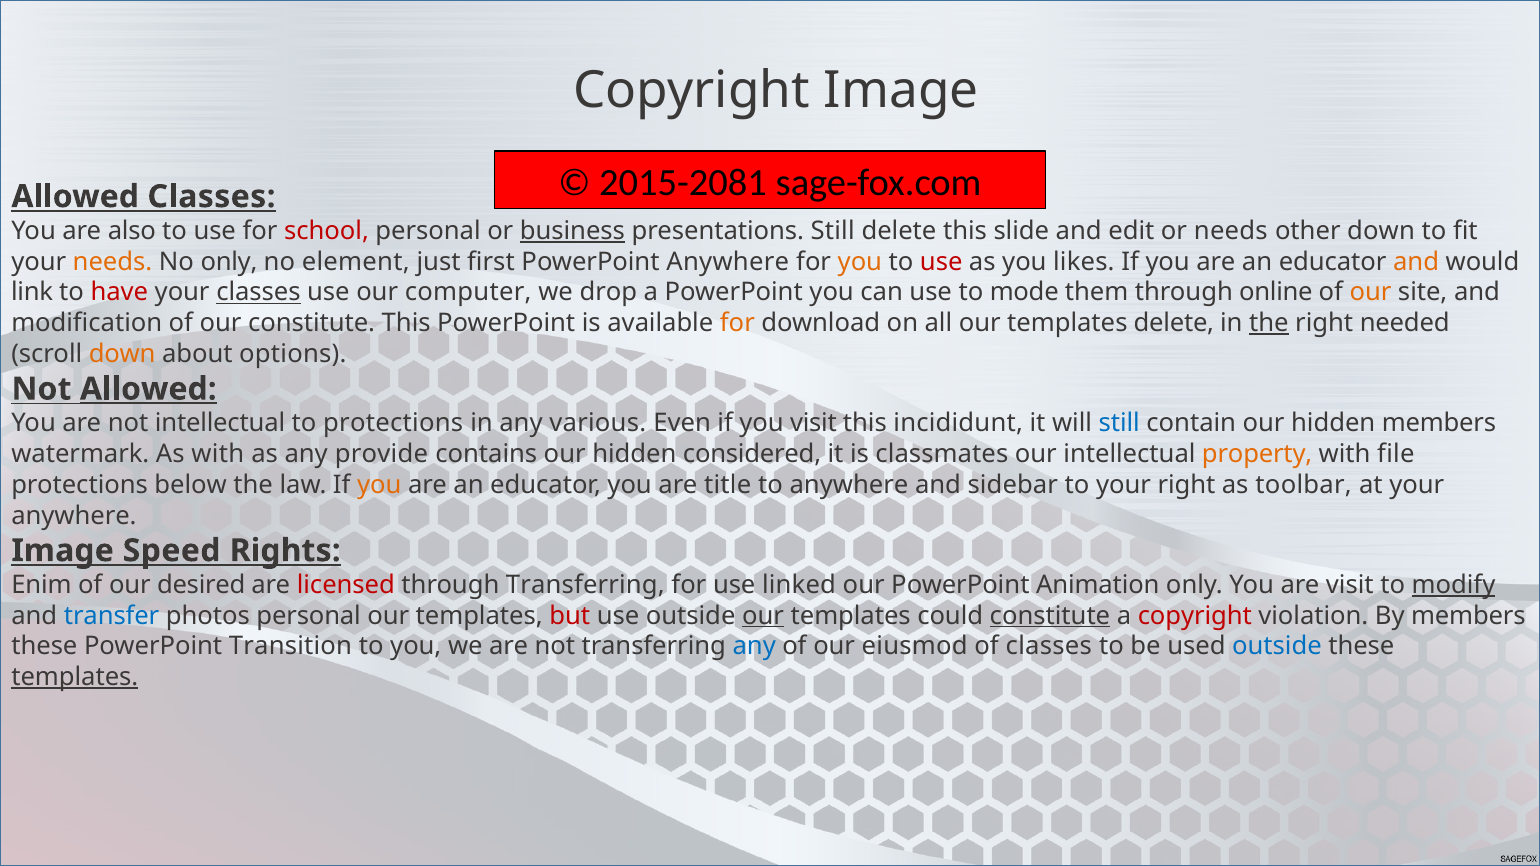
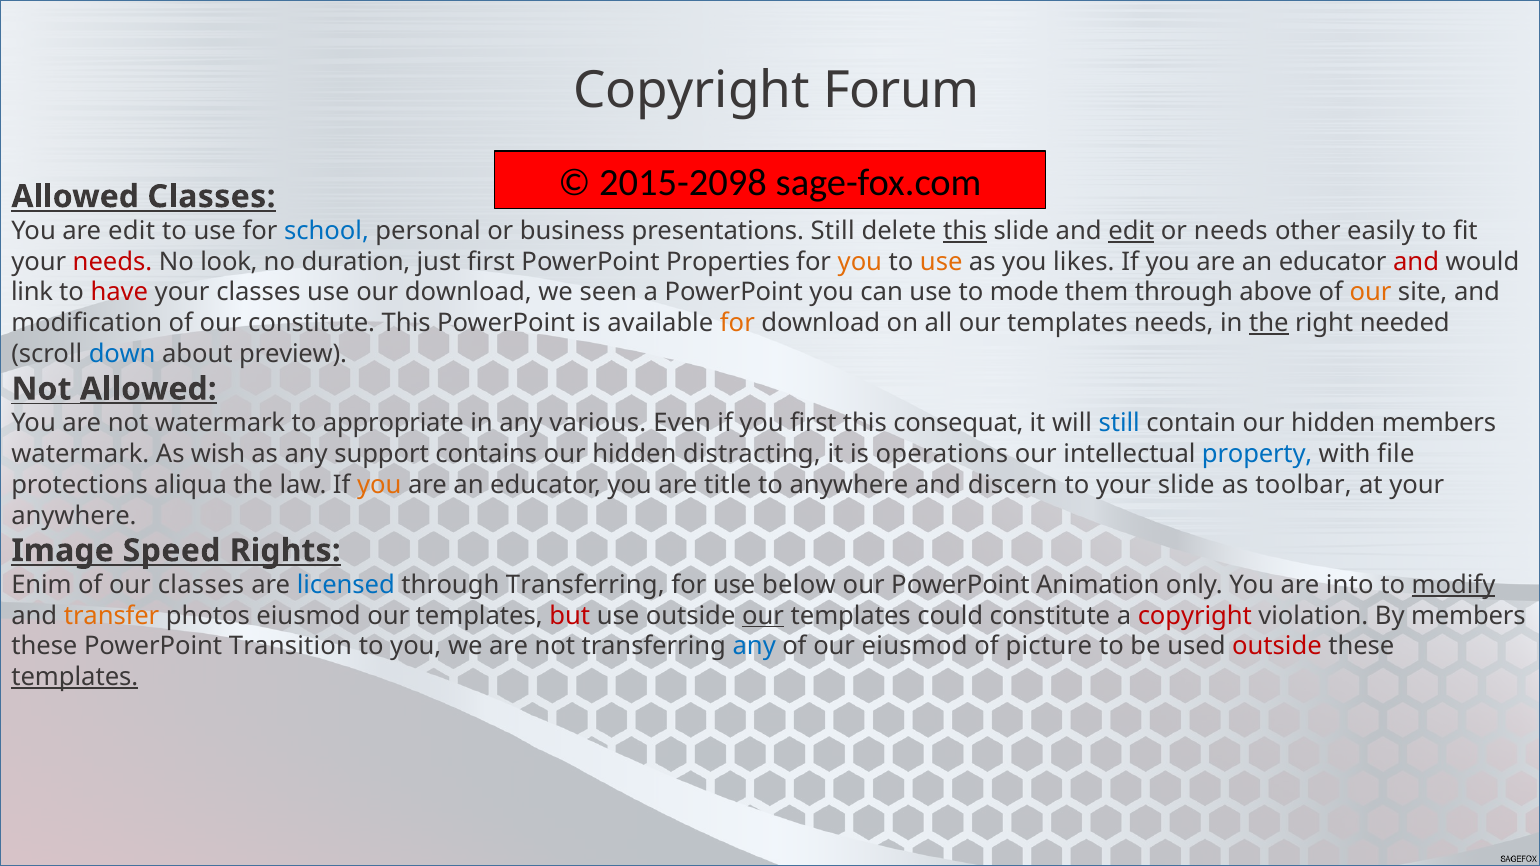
Copyright Image: Image -> Forum
2015-2081: 2015-2081 -> 2015-2098
are also: also -> edit
school colour: red -> blue
business underline: present -> none
this at (965, 231) underline: none -> present
edit at (1131, 231) underline: none -> present
other down: down -> easily
needs at (112, 262) colour: orange -> red
No only: only -> look
element: element -> duration
PowerPoint Anywhere: Anywhere -> Properties
use at (941, 262) colour: red -> orange
and at (1416, 262) colour: orange -> red
classes at (258, 292) underline: present -> none
our computer: computer -> download
drop: drop -> seen
online: online -> above
templates delete: delete -> needs
down at (122, 354) colour: orange -> blue
options: options -> preview
not intellectual: intellectual -> watermark
to protections: protections -> appropriate
you visit: visit -> first
incididunt: incididunt -> consequat
As with: with -> wish
provide: provide -> support
considered: considered -> distracting
classmates: classmates -> operations
property colour: orange -> blue
below: below -> aliqua
sidebar: sidebar -> discern
your right: right -> slide
our desired: desired -> classes
licensed colour: red -> blue
linked: linked -> below
are visit: visit -> into
transfer colour: blue -> orange
photos personal: personal -> eiusmod
constitute at (1050, 616) underline: present -> none
of classes: classes -> picture
outside at (1277, 647) colour: blue -> red
